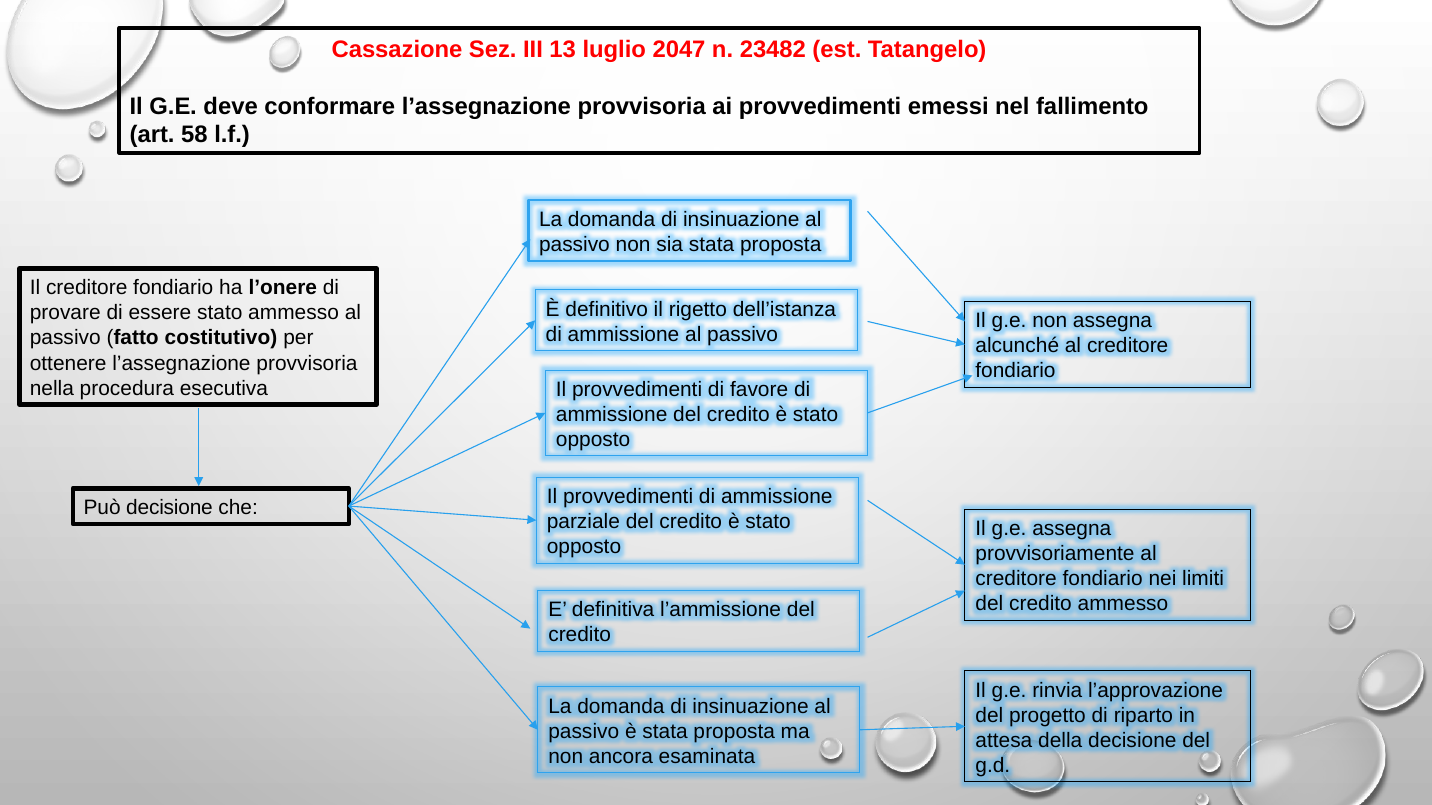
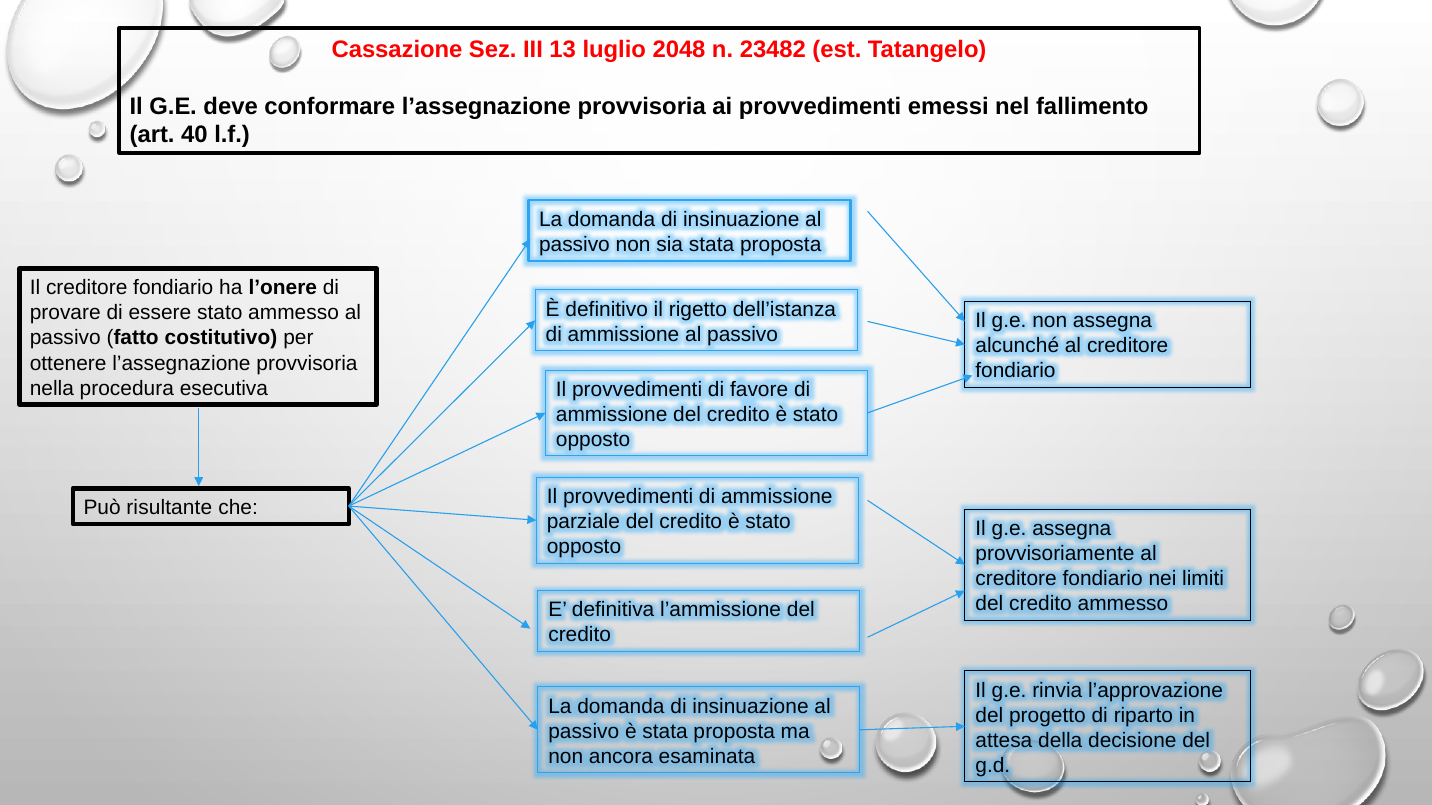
2047: 2047 -> 2048
58: 58 -> 40
Può decisione: decisione -> risultante
